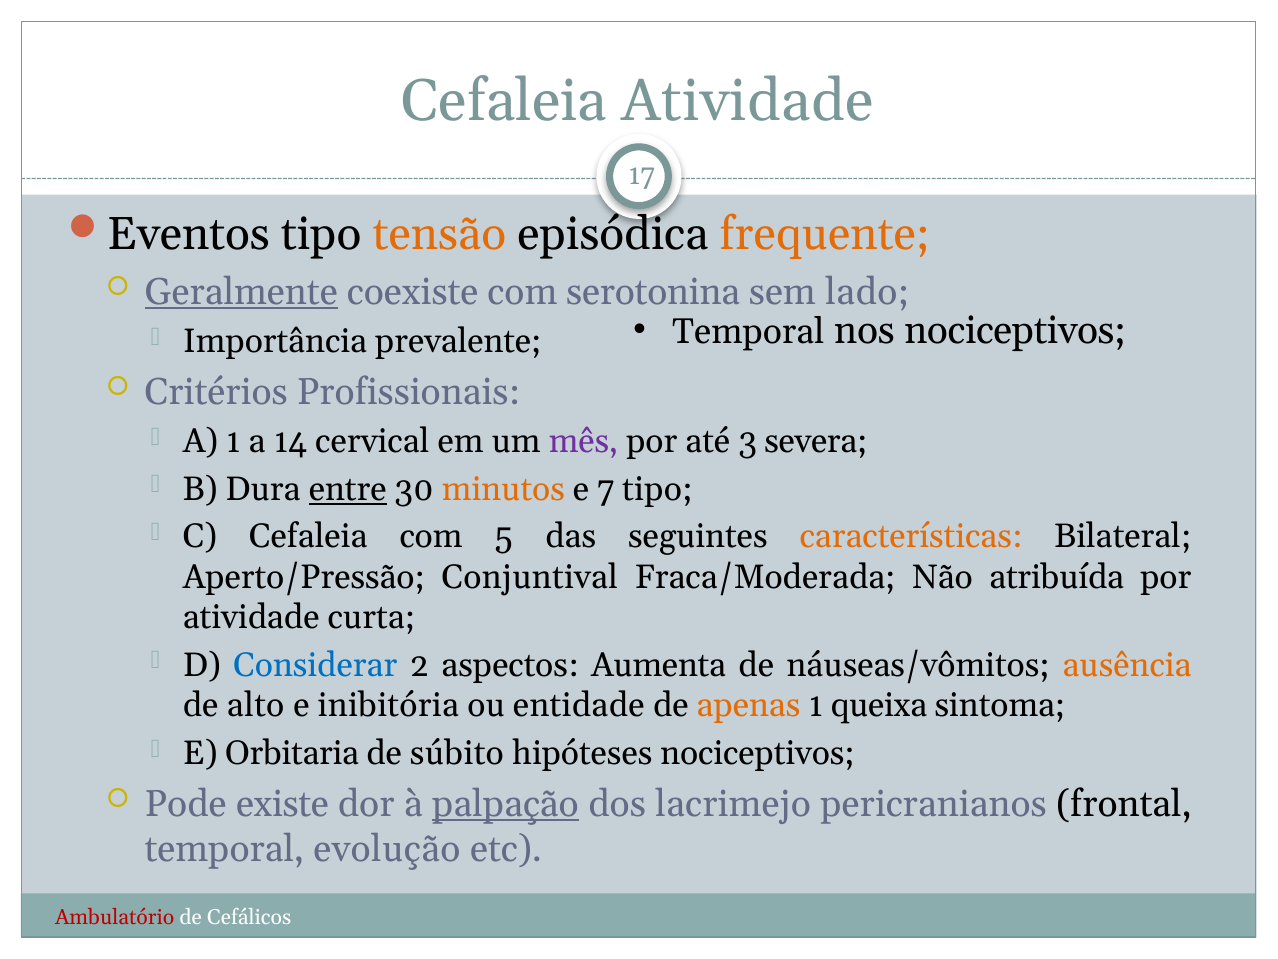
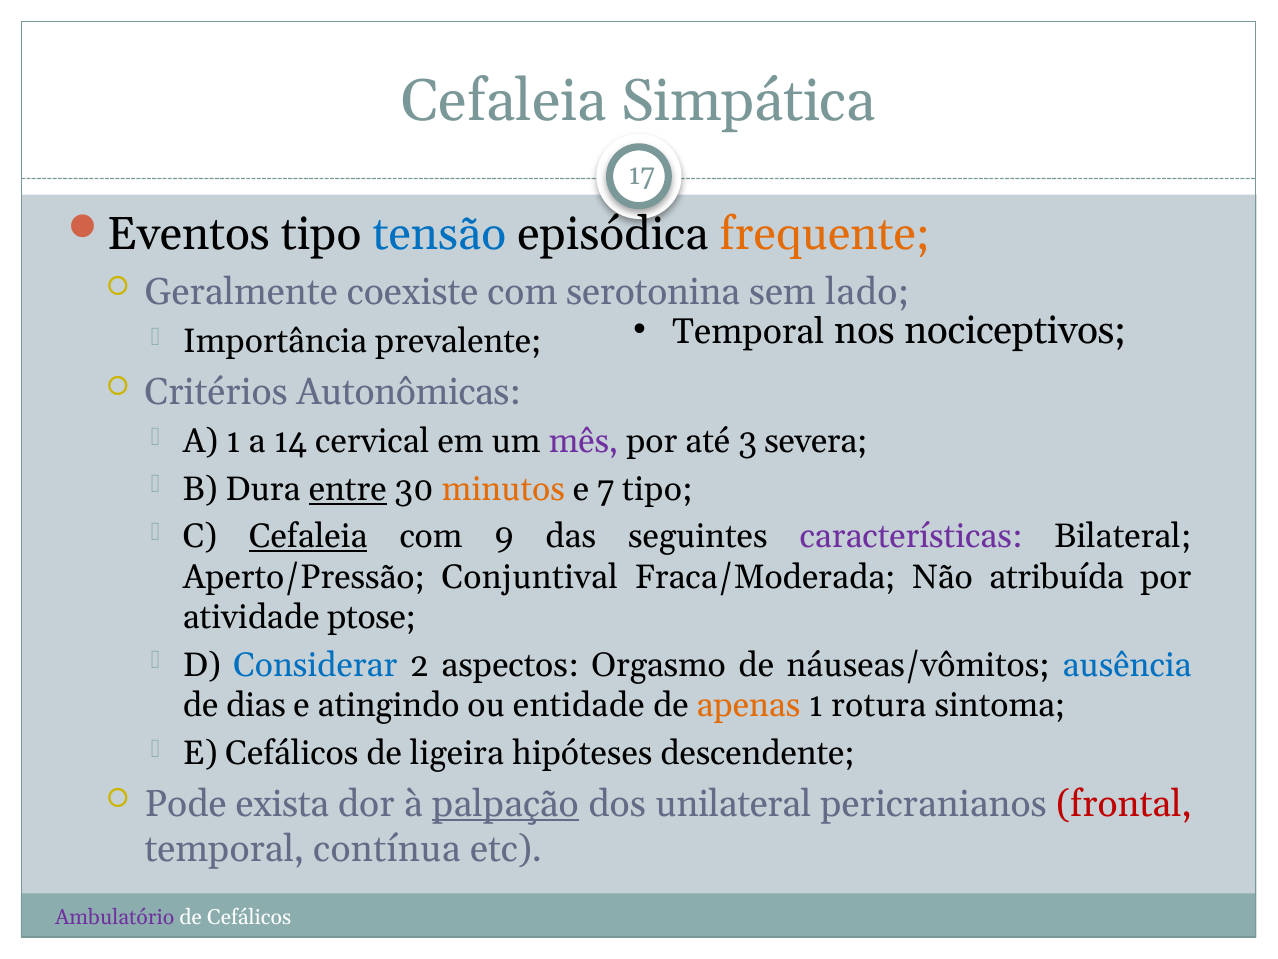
Cefaleia Atividade: Atividade -> Simpática
tensão colour: orange -> blue
Geralmente underline: present -> none
Profissionais: Profissionais -> Autonômicas
Cefaleia at (308, 536) underline: none -> present
5: 5 -> 9
características colour: orange -> purple
curta: curta -> ptose
Aumenta: Aumenta -> Orgasmo
ausência colour: orange -> blue
alto: alto -> dias
inibitória: inibitória -> atingindo
queixa: queixa -> rotura
E Orbitaria: Orbitaria -> Cefálicos
súbito: súbito -> ligeira
hipóteses nociceptivos: nociceptivos -> descendente
existe: existe -> exista
lacrimejo: lacrimejo -> unilateral
frontal colour: black -> red
evolução: evolução -> contínua
Ambulatório colour: red -> purple
